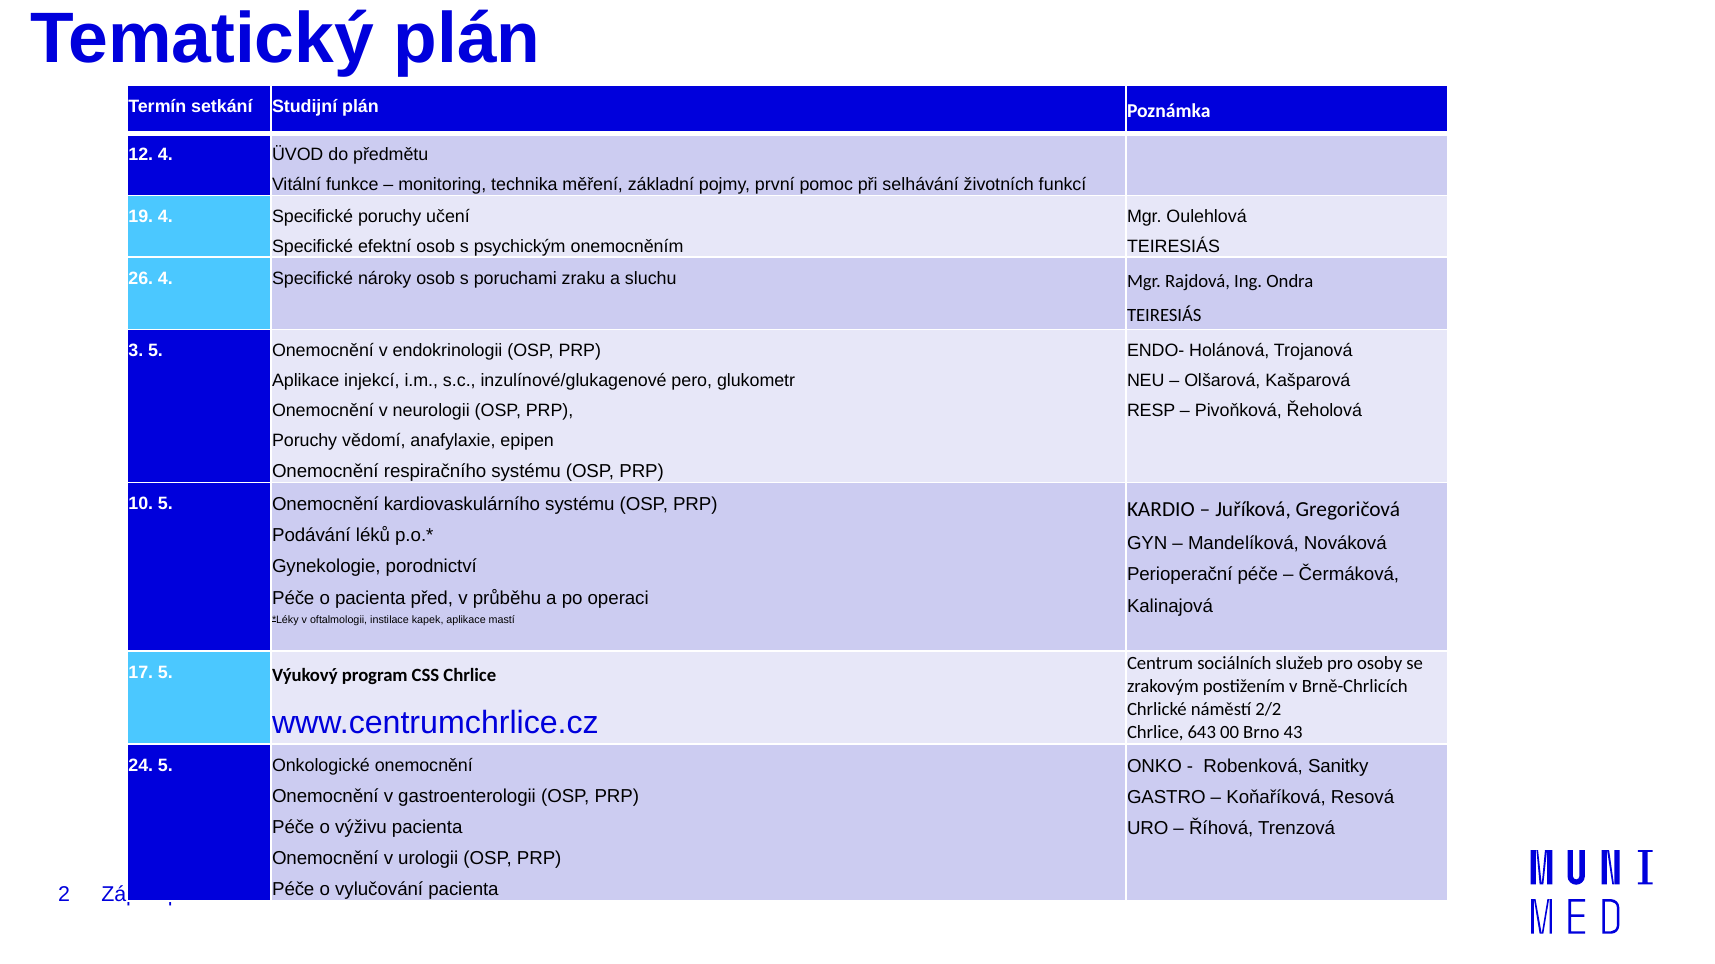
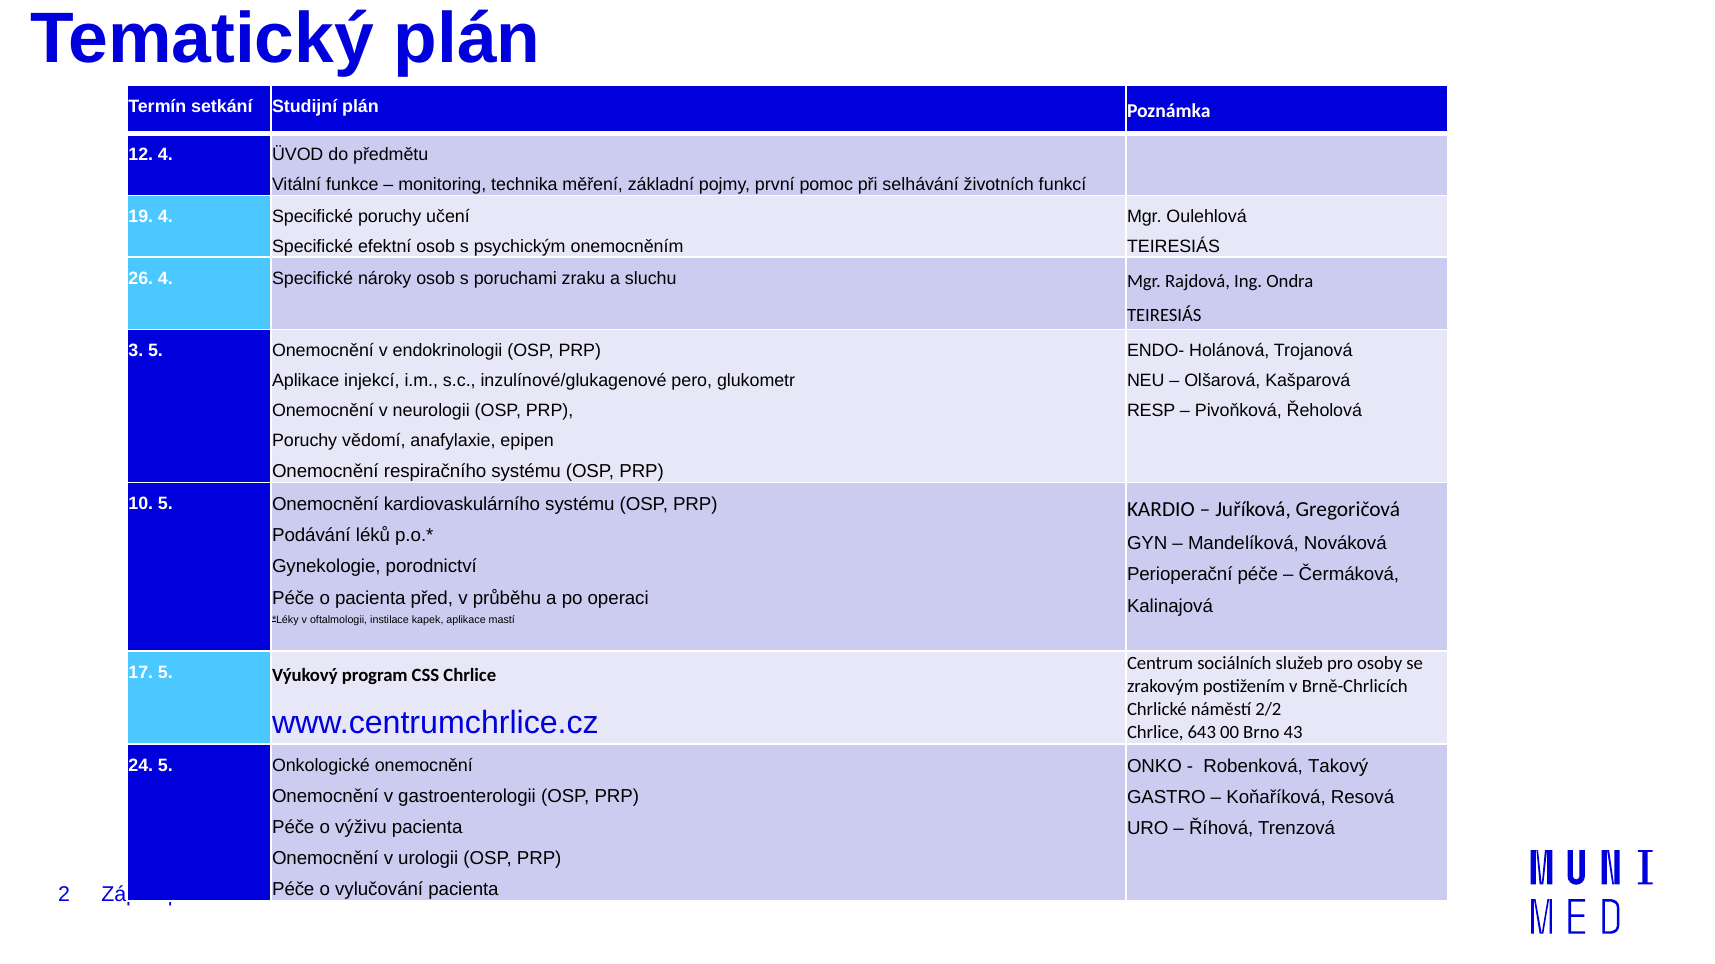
Sanitky: Sanitky -> Takový
